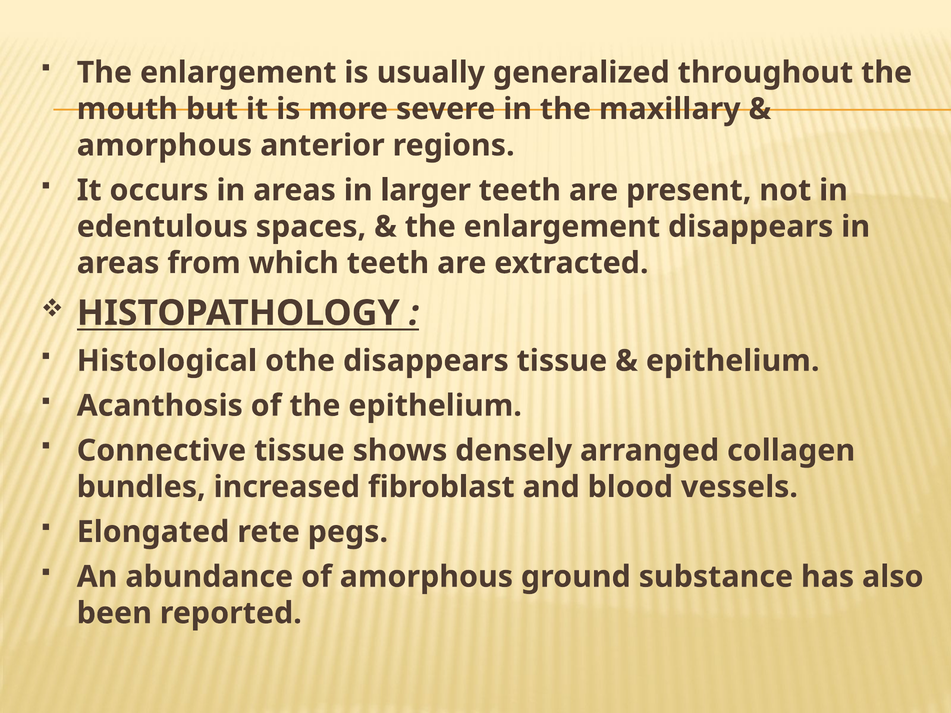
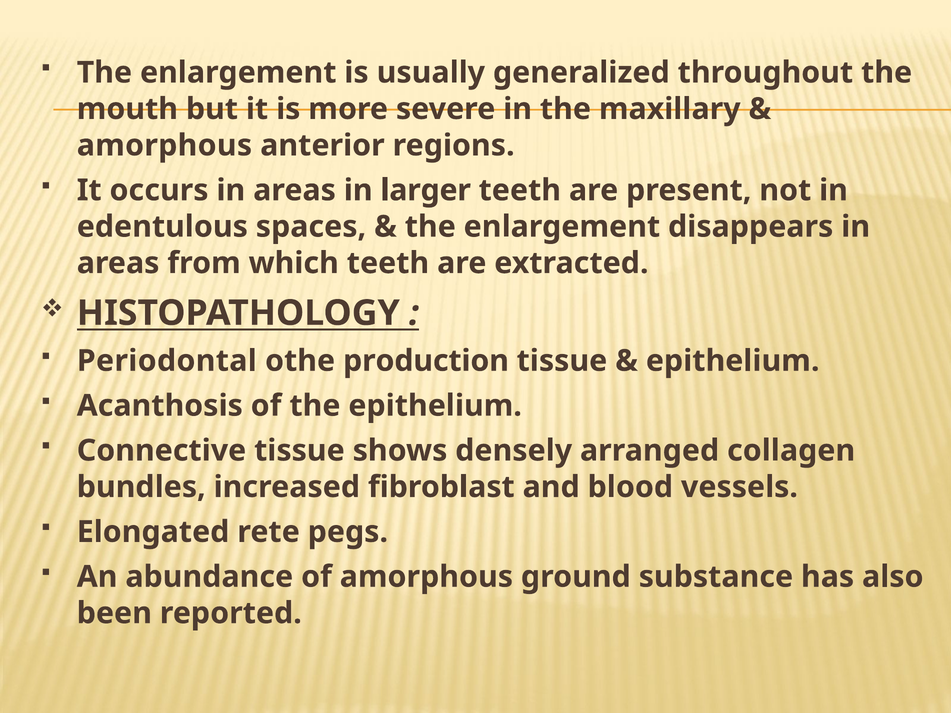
Histological: Histological -> Periodontal
othe disappears: disappears -> production
